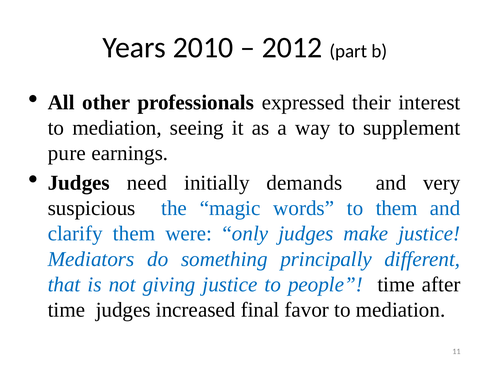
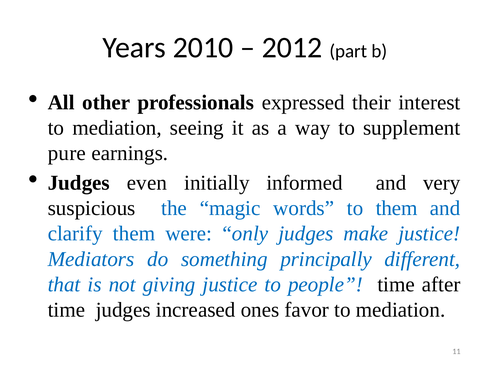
need: need -> even
demands: demands -> informed
final: final -> ones
